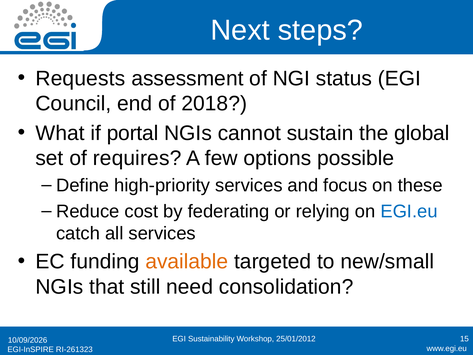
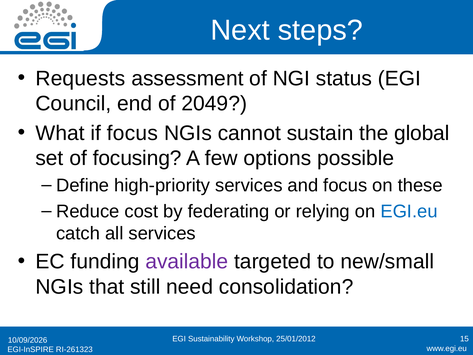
2018: 2018 -> 2049
if portal: portal -> focus
requires: requires -> focusing
available colour: orange -> purple
